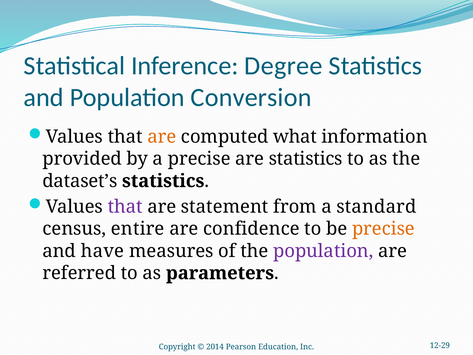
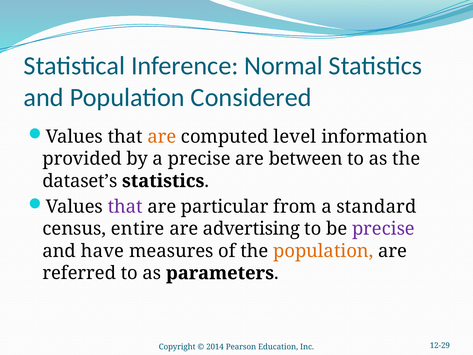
Degree: Degree -> Normal
Conversion: Conversion -> Considered
what: what -> level
are statistics: statistics -> between
statement: statement -> particular
confidence: confidence -> advertising
precise at (383, 229) colour: orange -> purple
population at (323, 251) colour: purple -> orange
